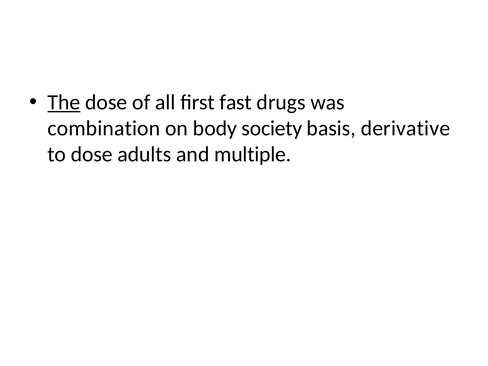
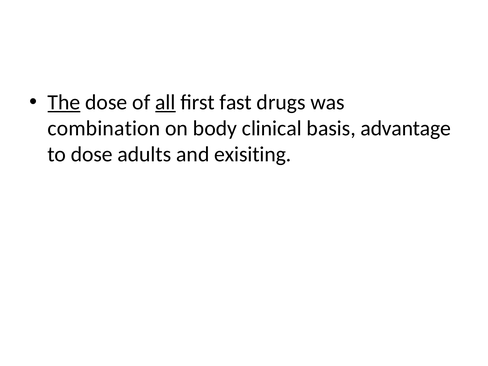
all underline: none -> present
society: society -> clinical
derivative: derivative -> advantage
multiple: multiple -> exisiting
